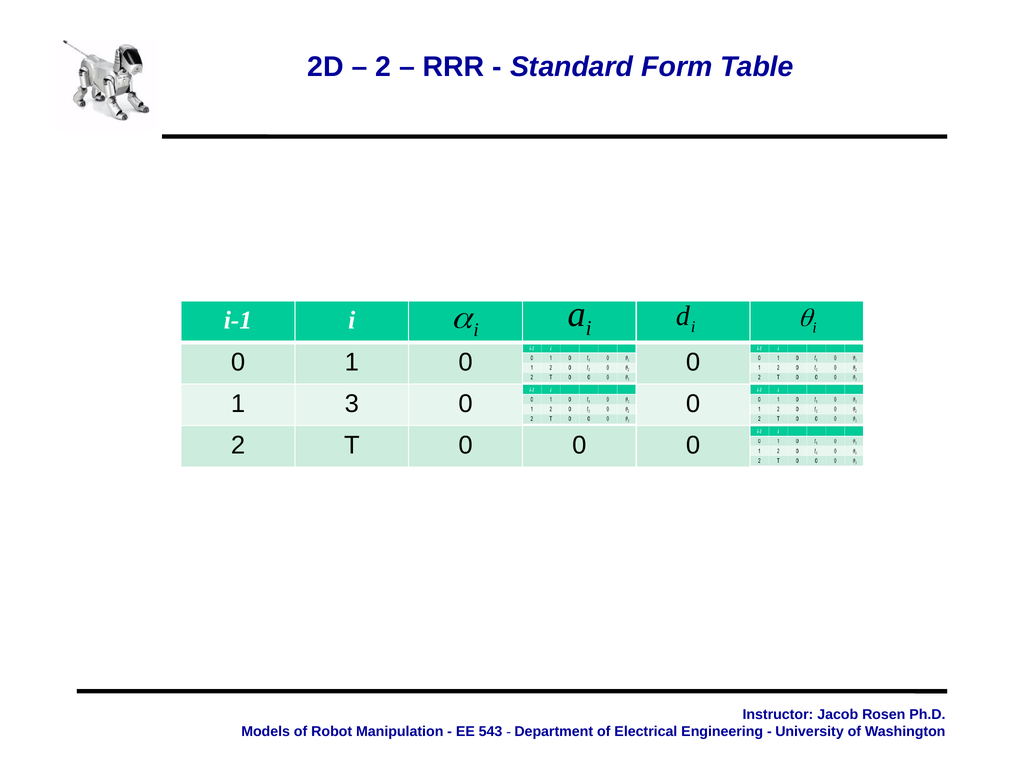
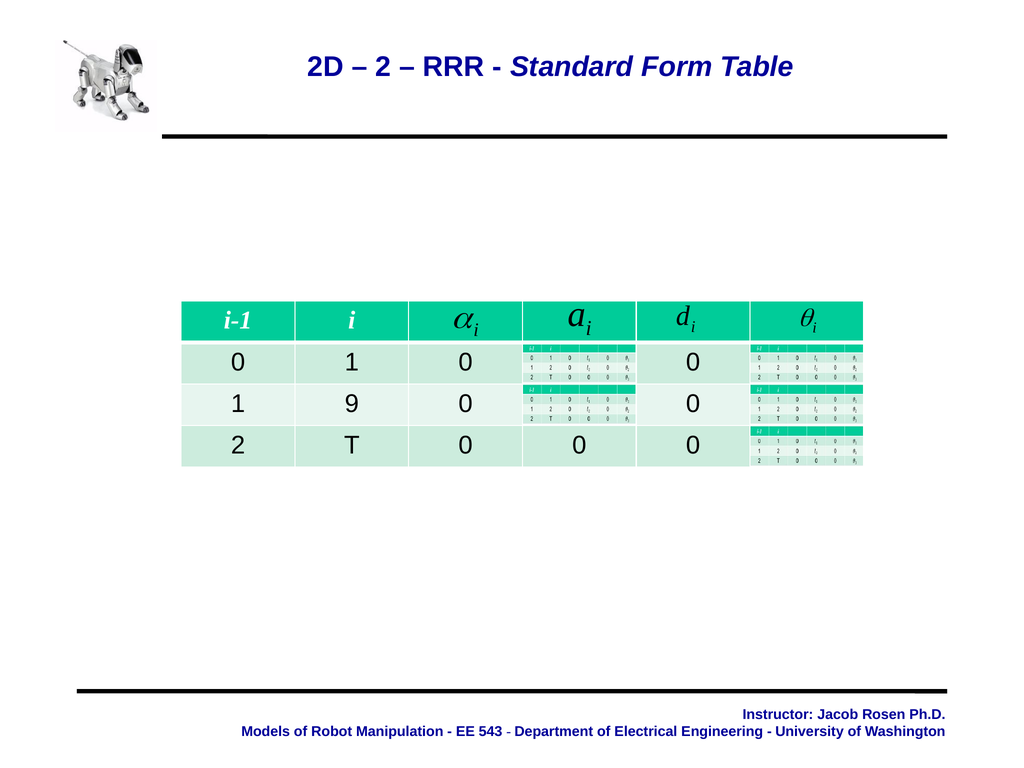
3: 3 -> 9
